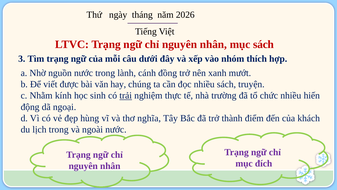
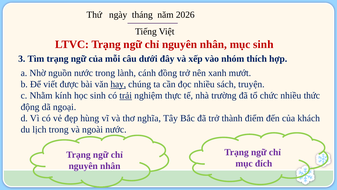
mục sách: sách -> sinh
hay underline: none -> present
hiến: hiến -> thức
